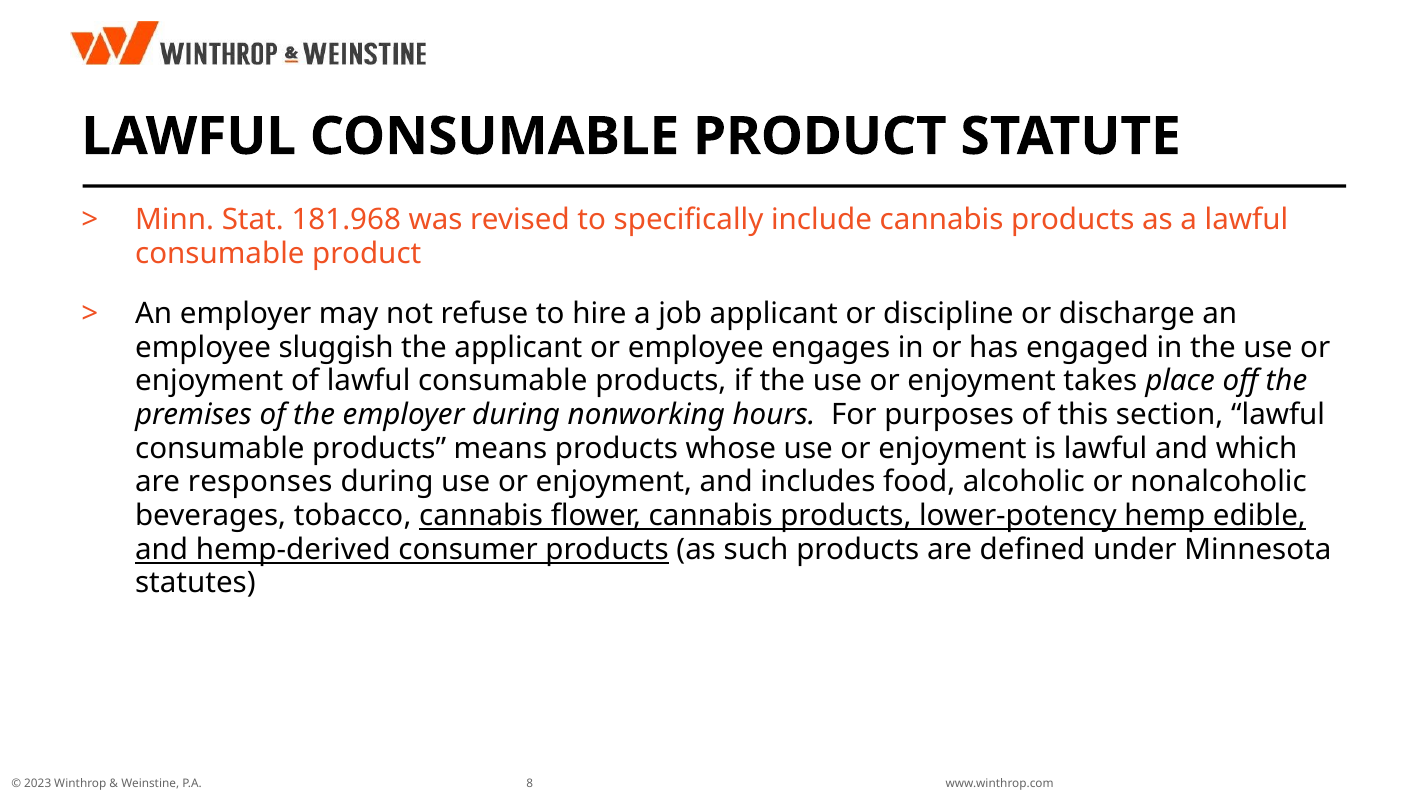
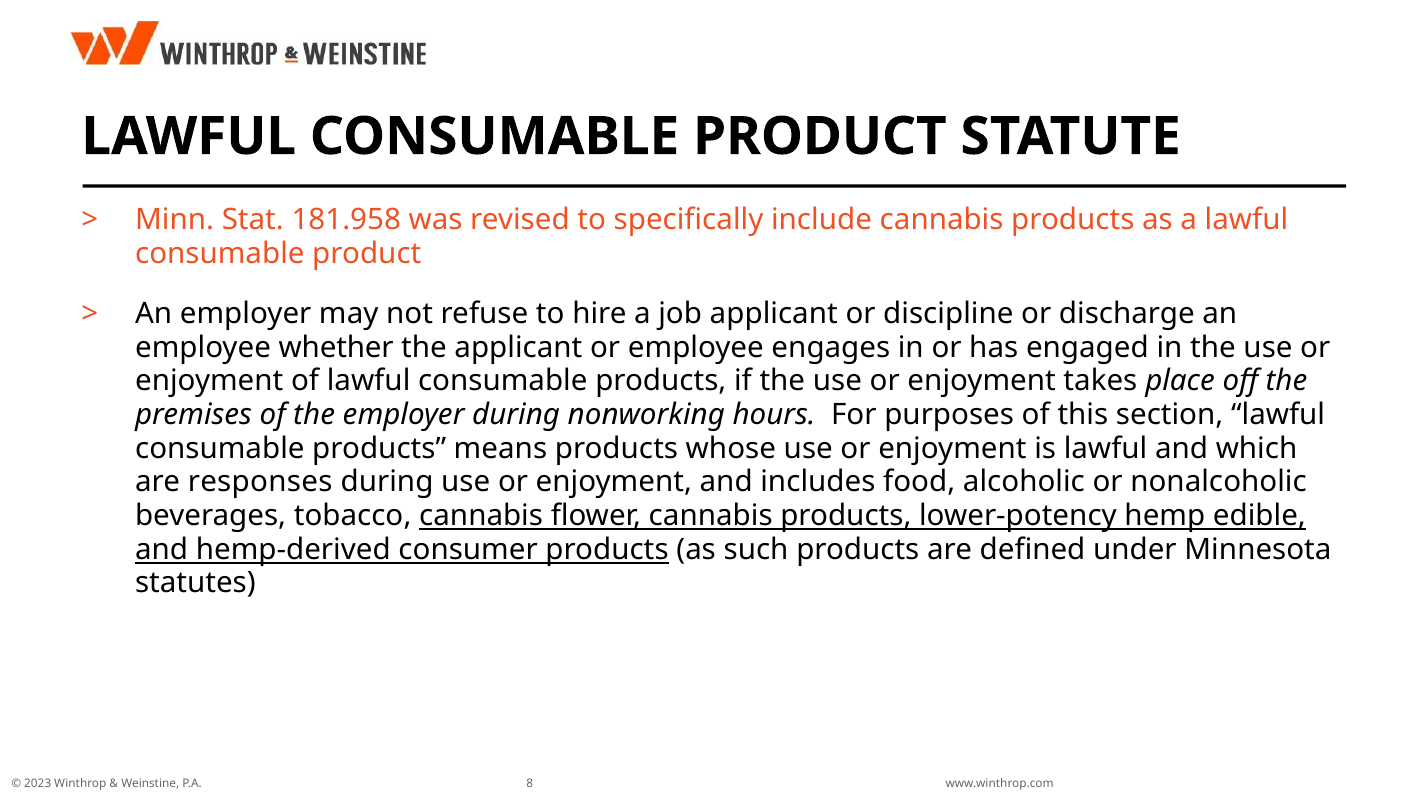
181.968: 181.968 -> 181.958
sluggish: sluggish -> whether
